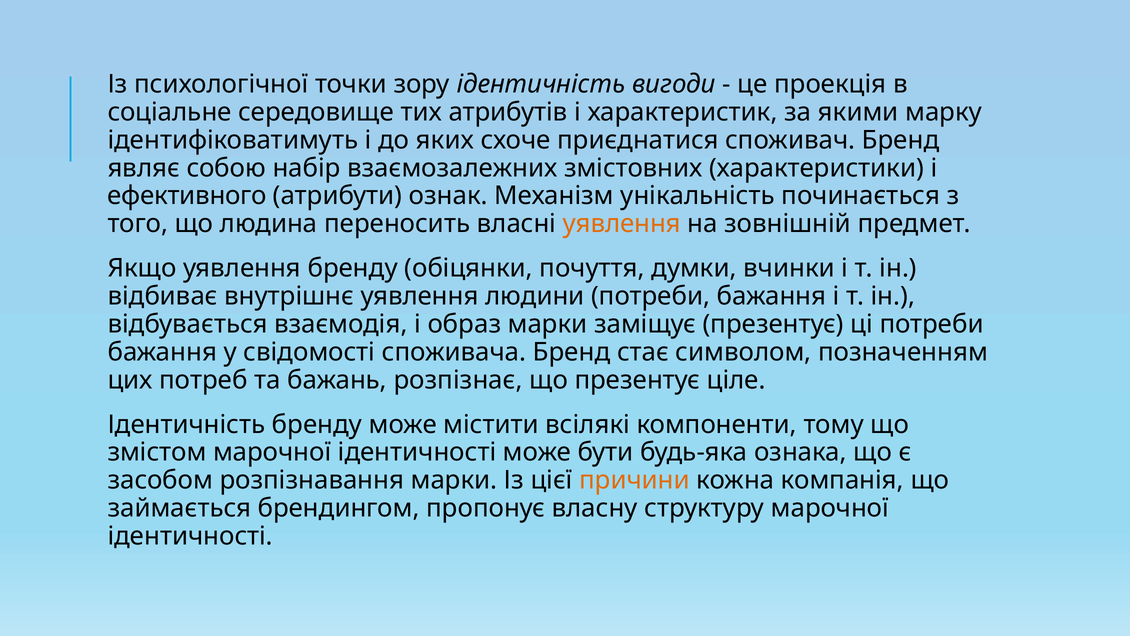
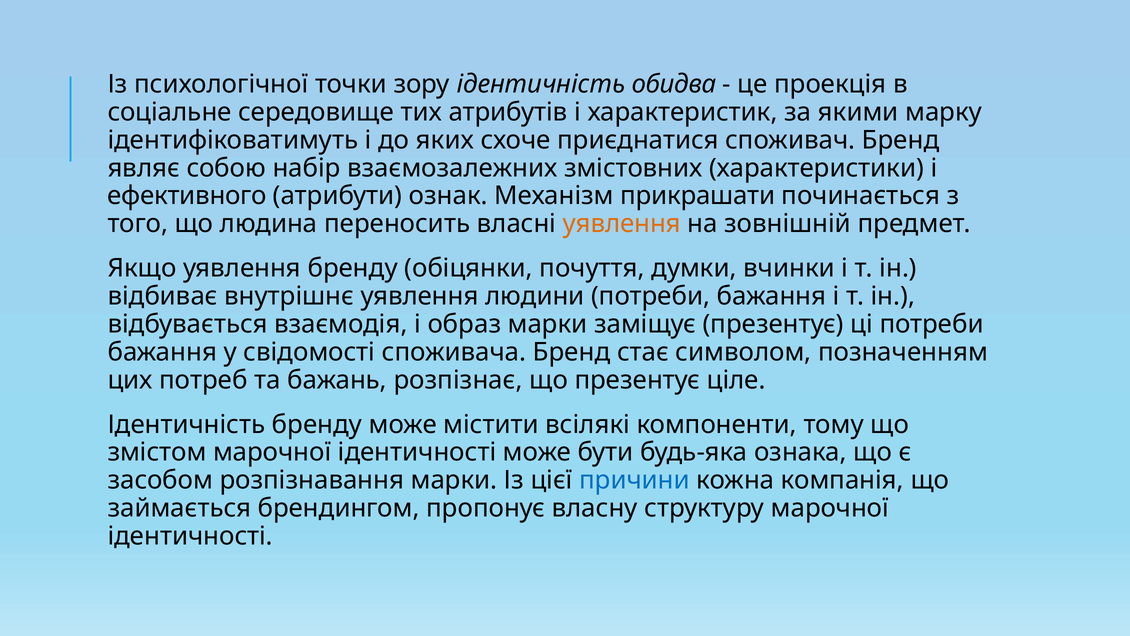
вигоди: вигоди -> обидва
унікальність: унікальність -> прикрашати
причини colour: orange -> blue
